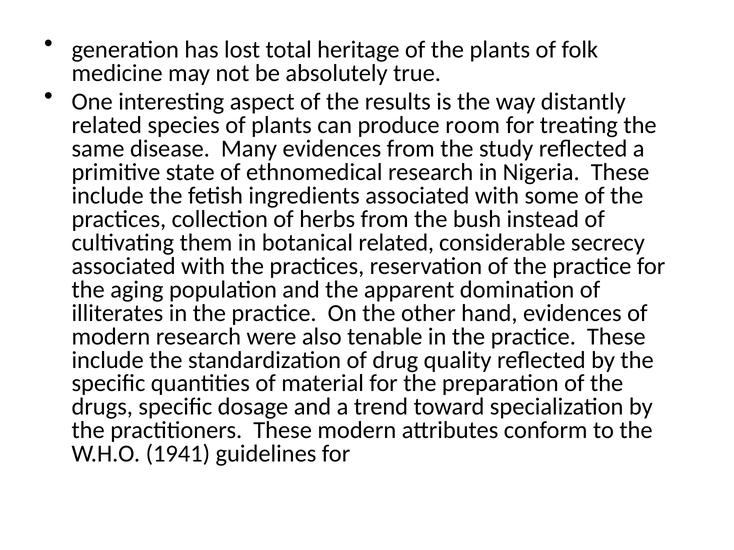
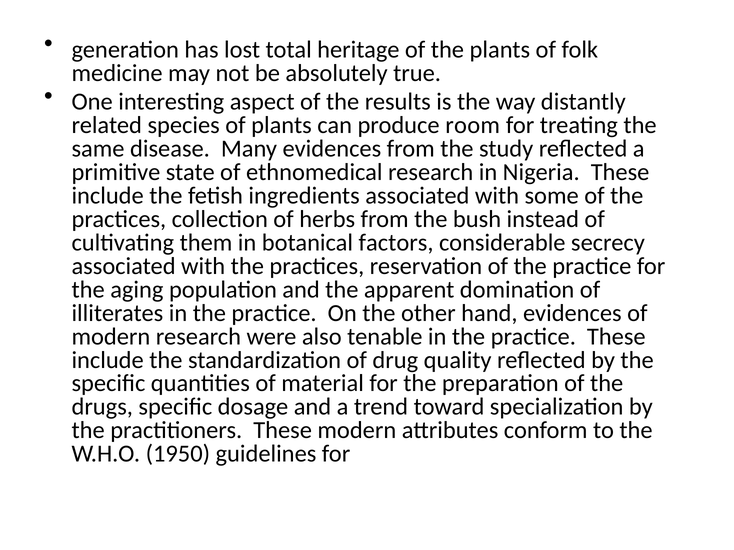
botanical related: related -> factors
1941: 1941 -> 1950
